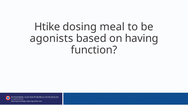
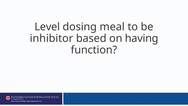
Htike: Htike -> Level
agonists: agonists -> inhibitor
